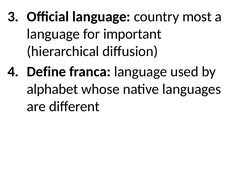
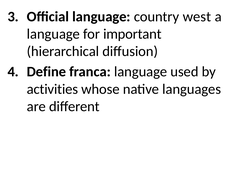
most: most -> west
alphabet: alphabet -> activities
